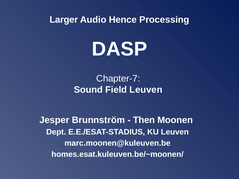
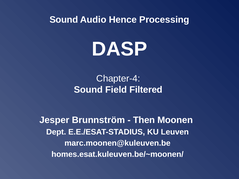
Larger at (64, 20): Larger -> Sound
Chapter-7: Chapter-7 -> Chapter-4
Field Leuven: Leuven -> Filtered
